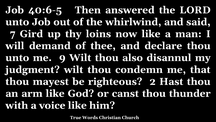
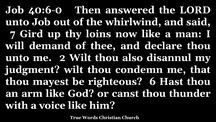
40:6-5: 40:6-5 -> 40:6-0
9: 9 -> 2
2: 2 -> 6
